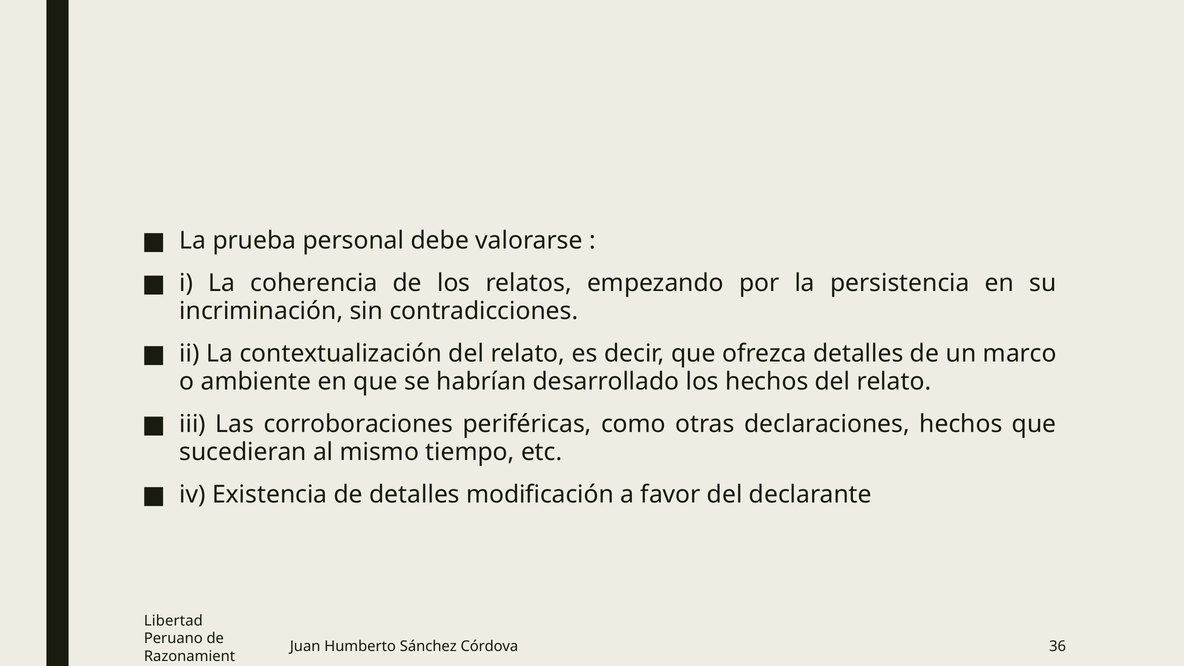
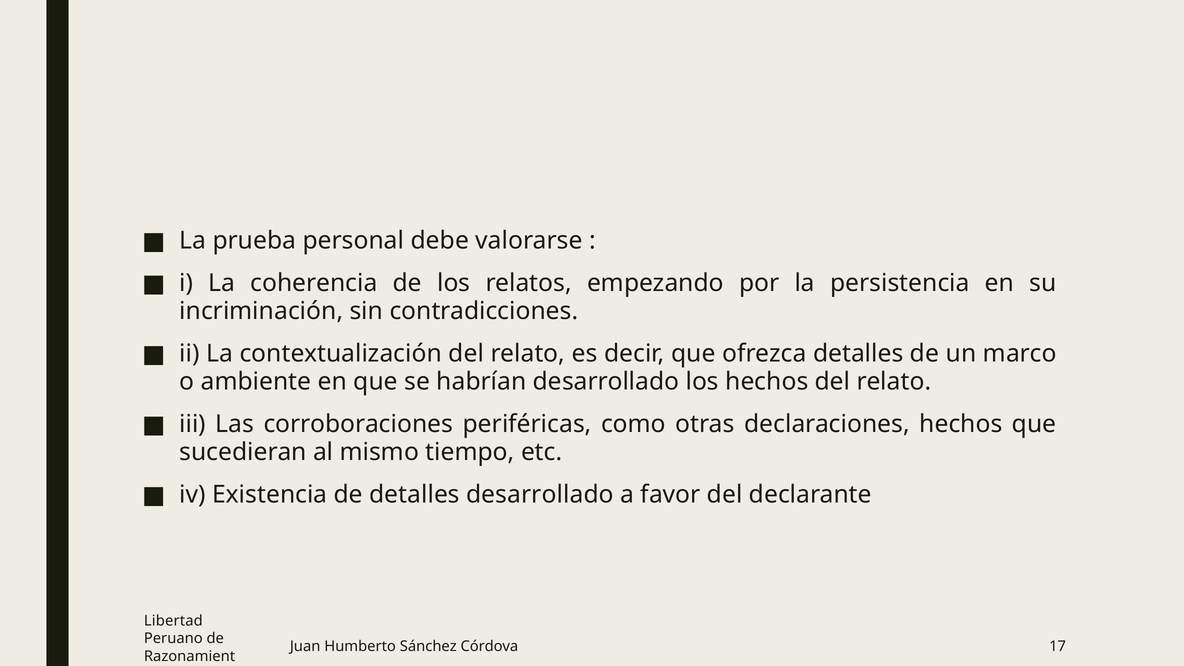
detalles modificación: modificación -> desarrollado
36: 36 -> 17
